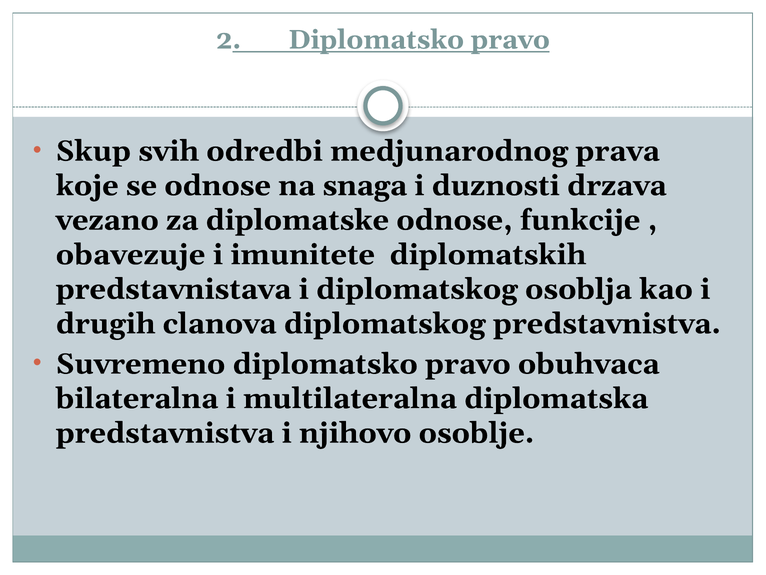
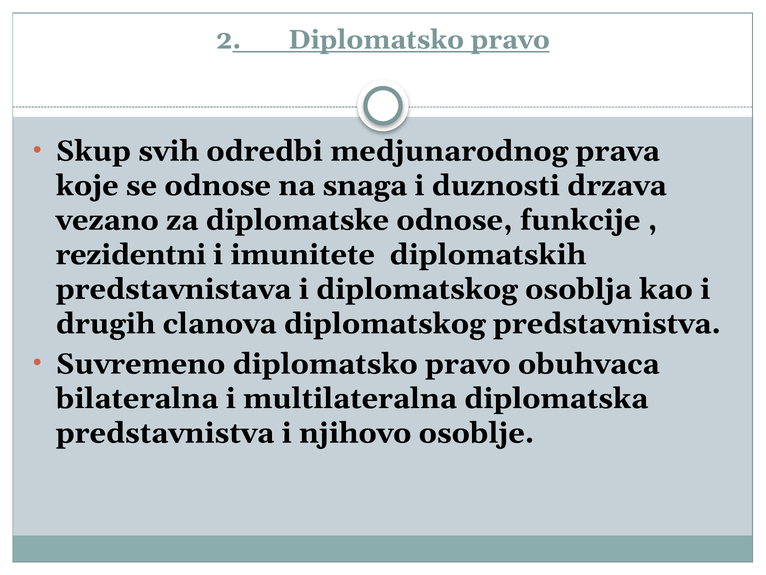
obavezuje: obavezuje -> rezidentni
